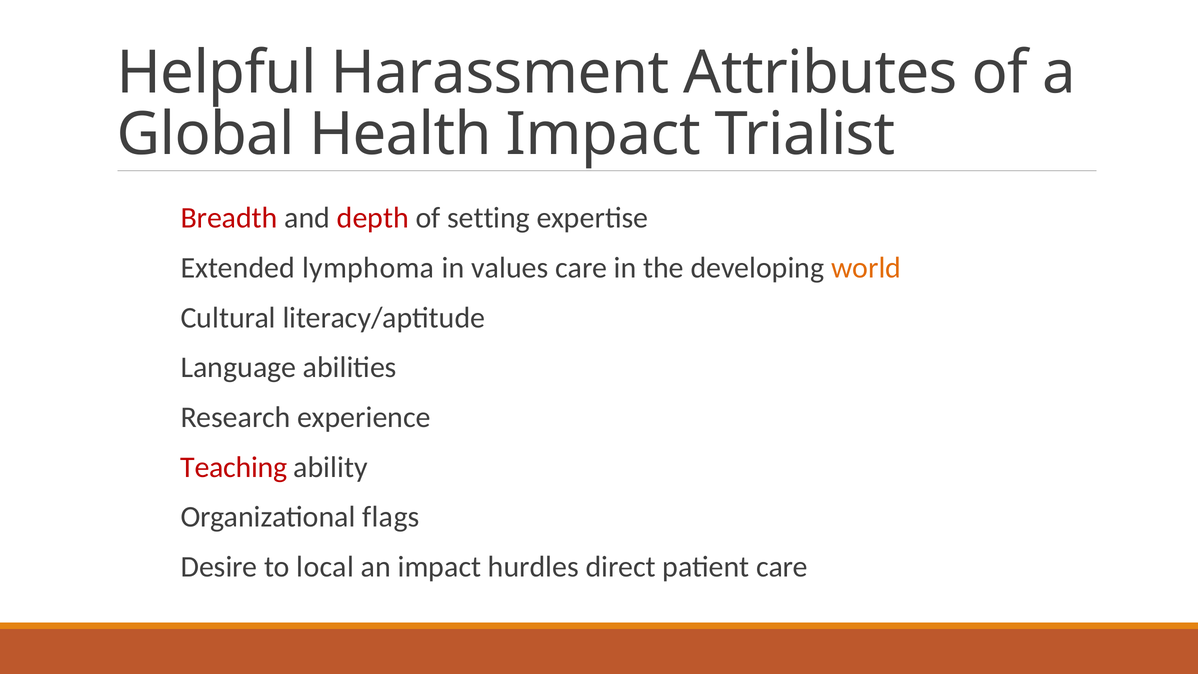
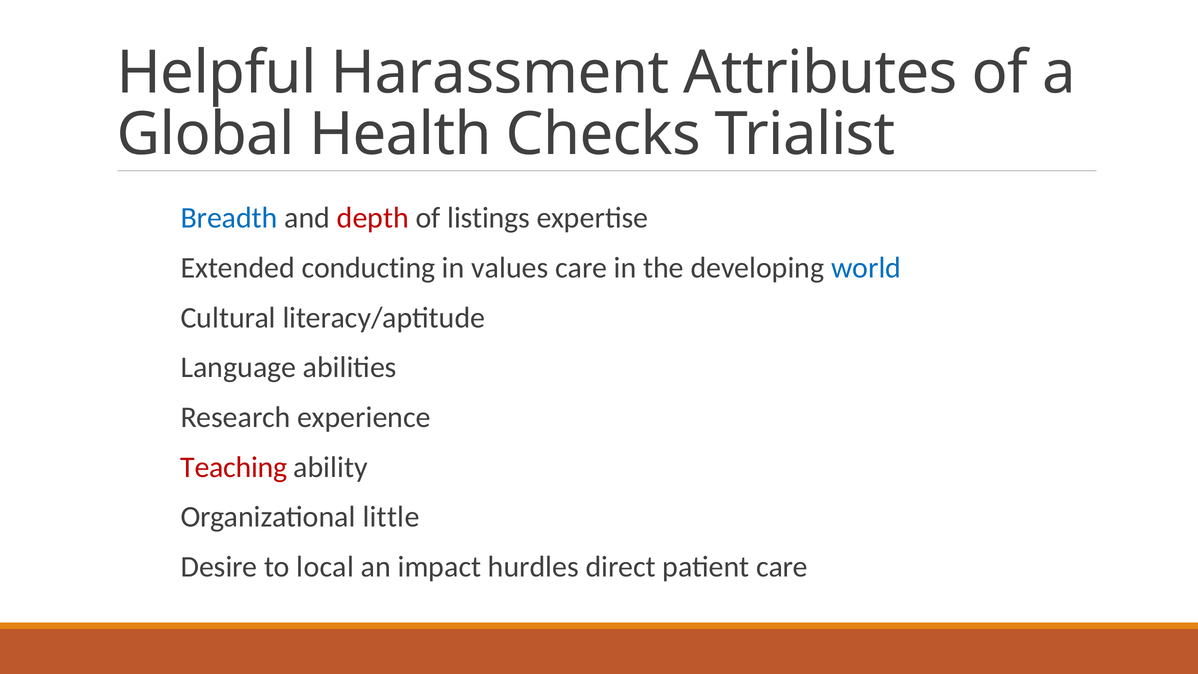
Health Impact: Impact -> Checks
Breadth colour: red -> blue
setting: setting -> listings
lymphoma: lymphoma -> conducting
world colour: orange -> blue
flags: flags -> little
